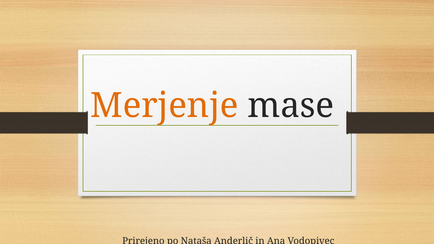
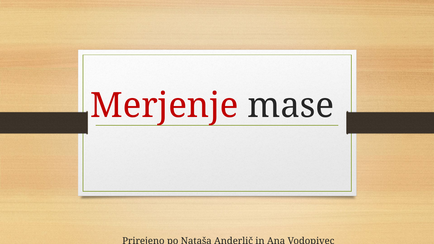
Merjenje colour: orange -> red
